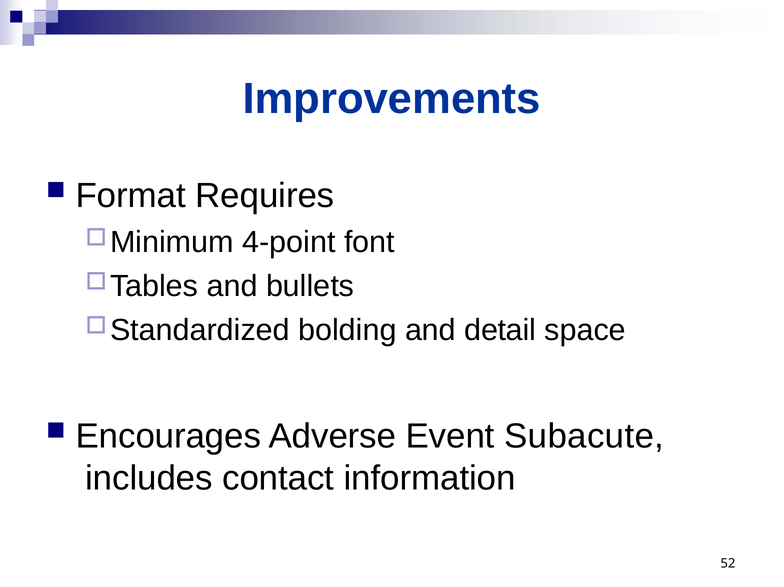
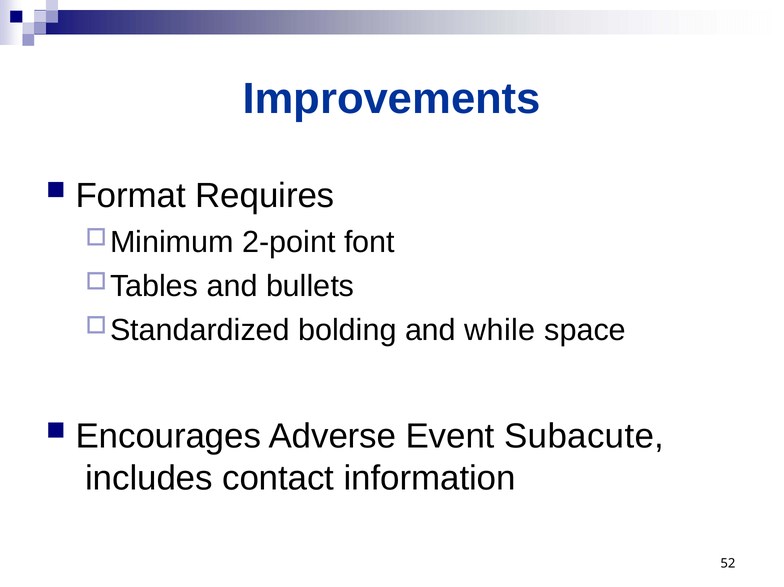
4-point: 4-point -> 2-point
detail: detail -> while
